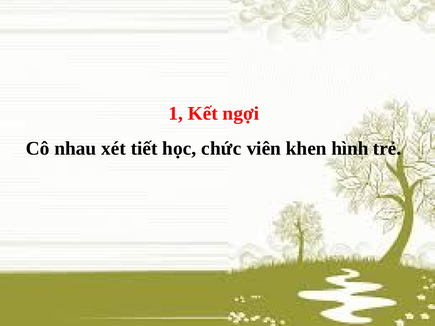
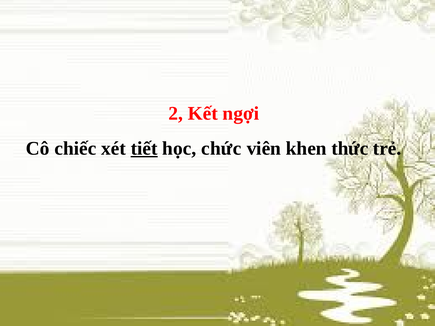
1: 1 -> 2
nhau: nhau -> chiếc
tiết underline: none -> present
hình: hình -> thức
